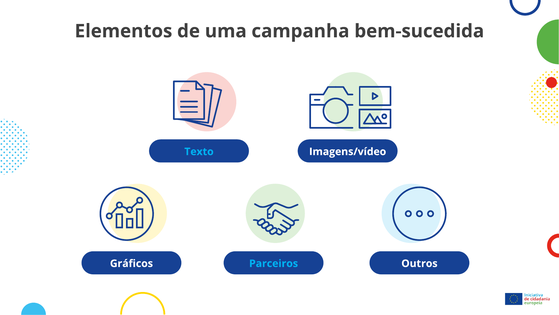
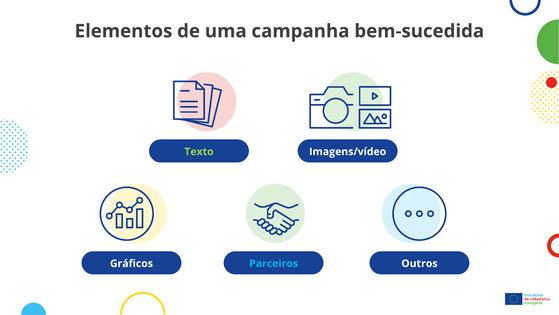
Texto colour: light blue -> light green
